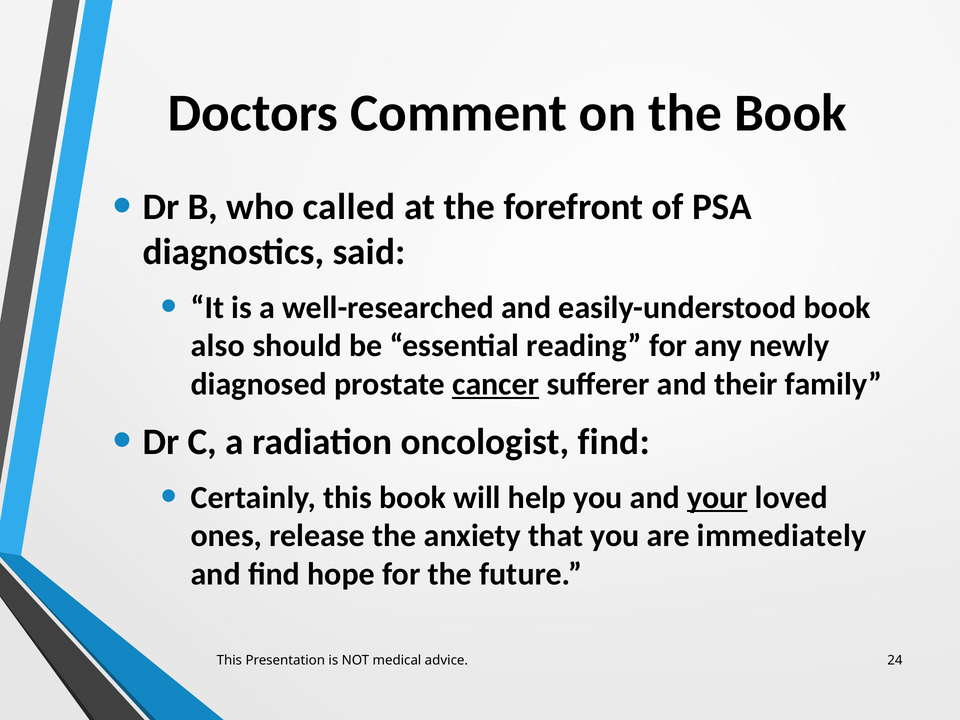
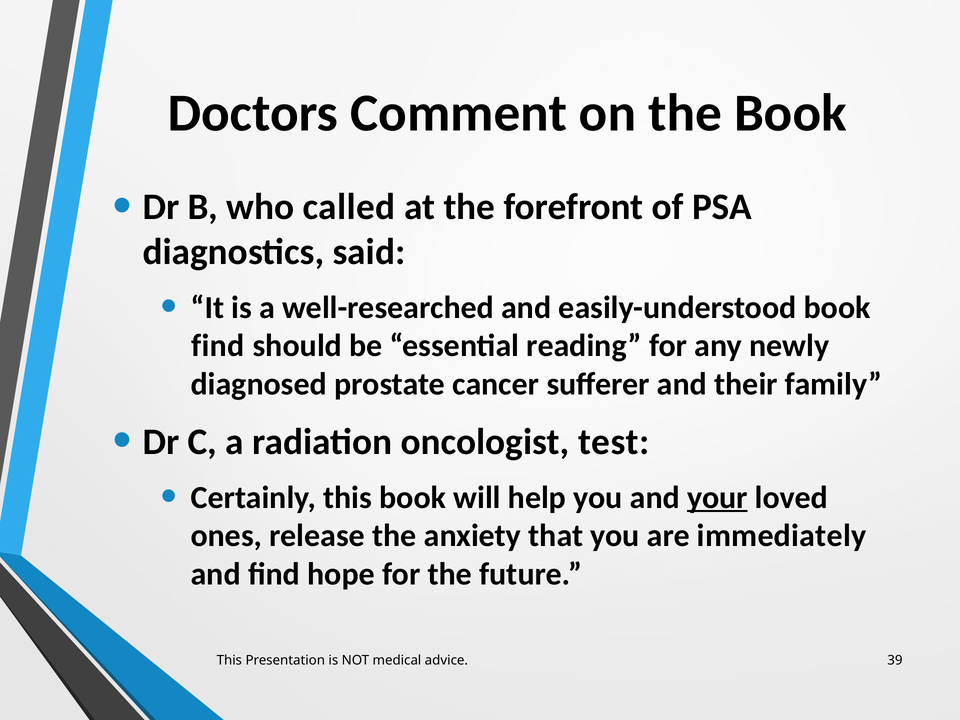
also at (218, 346): also -> find
cancer underline: present -> none
oncologist find: find -> test
24: 24 -> 39
